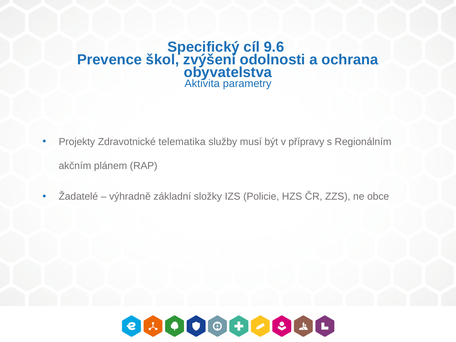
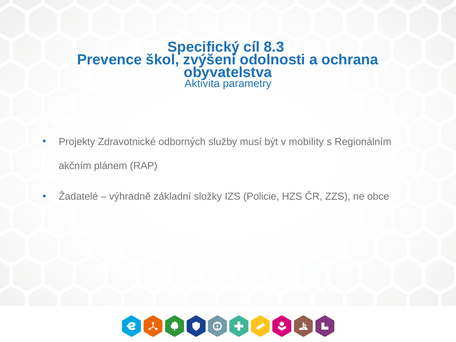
9.6: 9.6 -> 8.3
telematika: telematika -> odborných
přípravy: přípravy -> mobility
